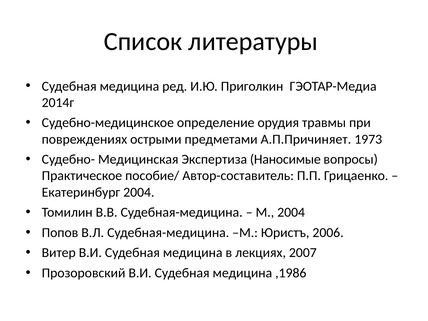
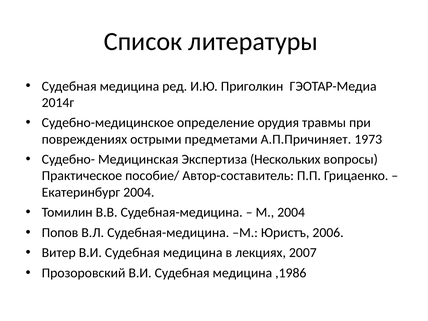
Наносимые: Наносимые -> Нескольких
